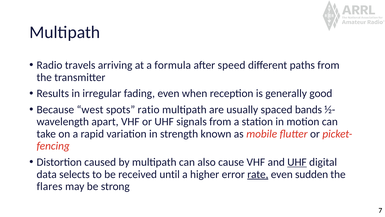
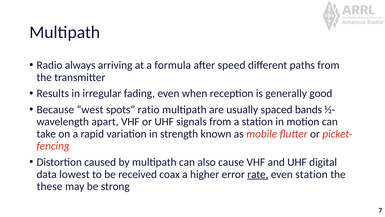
travels: travels -> always
UHF at (297, 162) underline: present -> none
selects: selects -> lowest
until: until -> coax
even sudden: sudden -> station
flares: flares -> these
